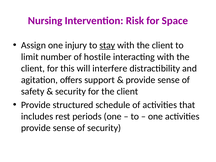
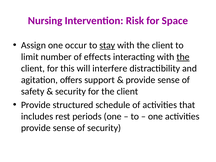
injury: injury -> occur
hostile: hostile -> effects
the at (183, 57) underline: none -> present
